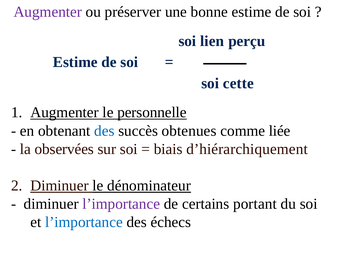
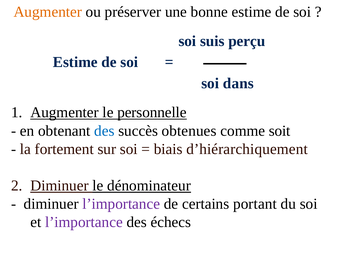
Augmenter at (48, 12) colour: purple -> orange
lien: lien -> suis
cette: cette -> dans
liée: liée -> soit
observées: observées -> fortement
l’importance at (84, 222) colour: blue -> purple
